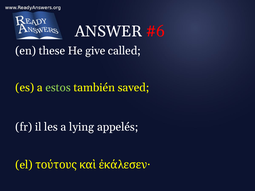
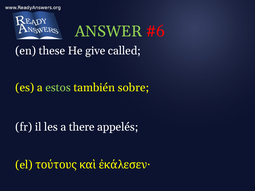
ANSWER colour: white -> light green
saved: saved -> sobre
lying: lying -> there
